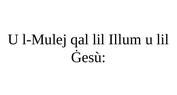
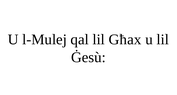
Illum: Illum -> Għax
